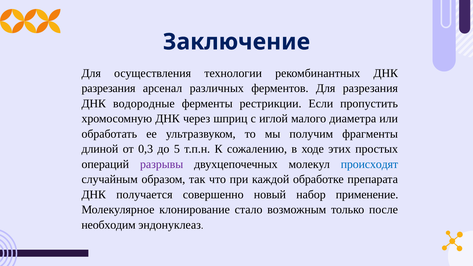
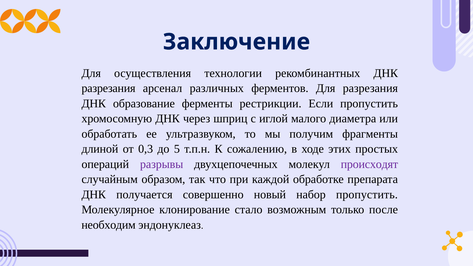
водородные: водородные -> образование
происходят colour: blue -> purple
набор применение: применение -> пропустить
